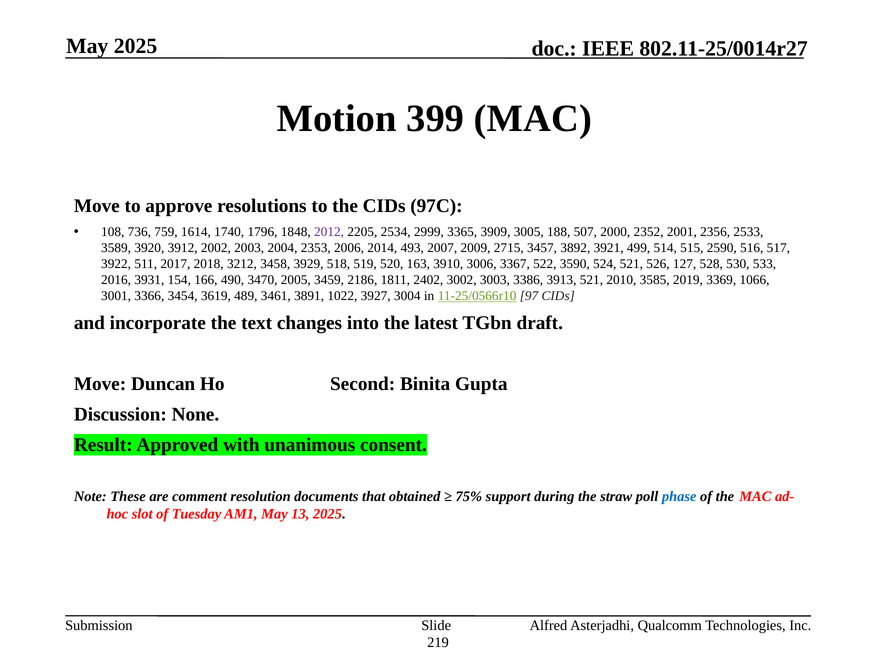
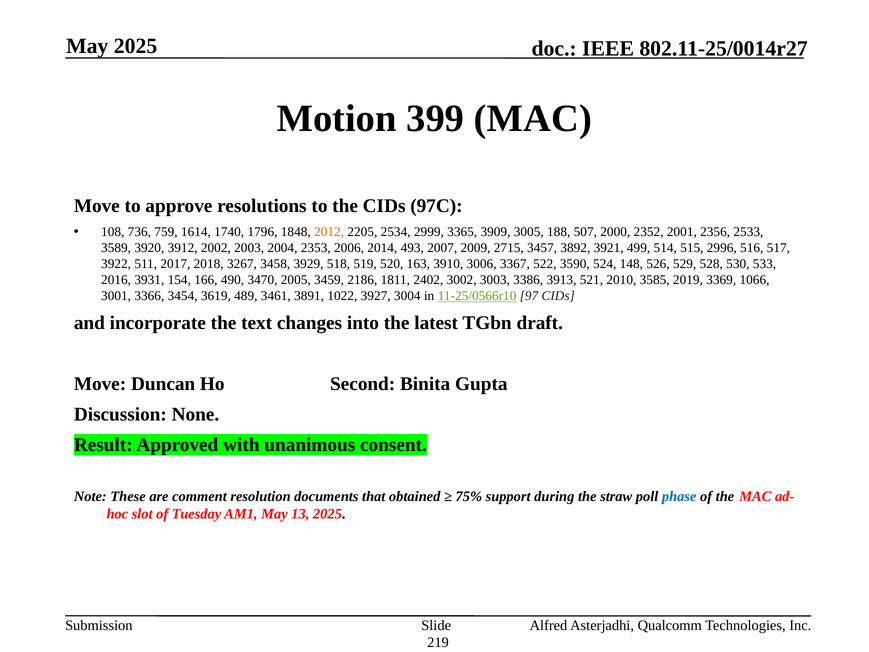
2012 colour: purple -> orange
2590: 2590 -> 2996
3212: 3212 -> 3267
524 521: 521 -> 148
127: 127 -> 529
